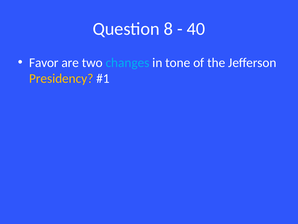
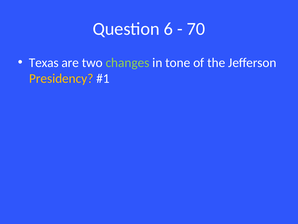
8: 8 -> 6
40: 40 -> 70
Favor: Favor -> Texas
changes colour: light blue -> light green
